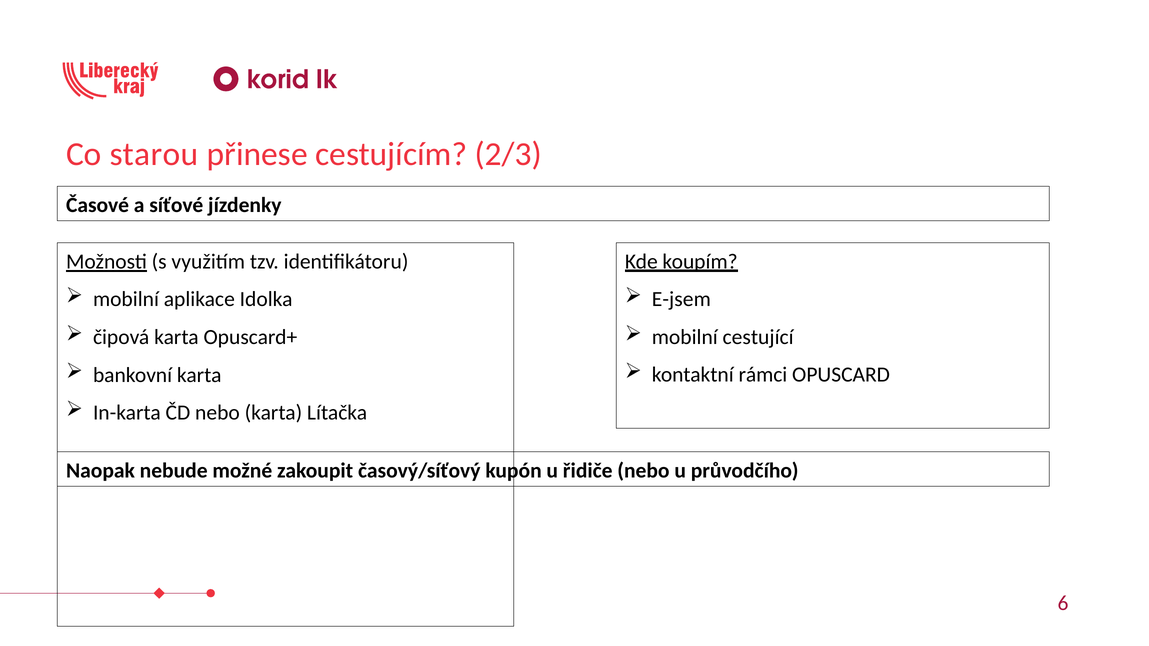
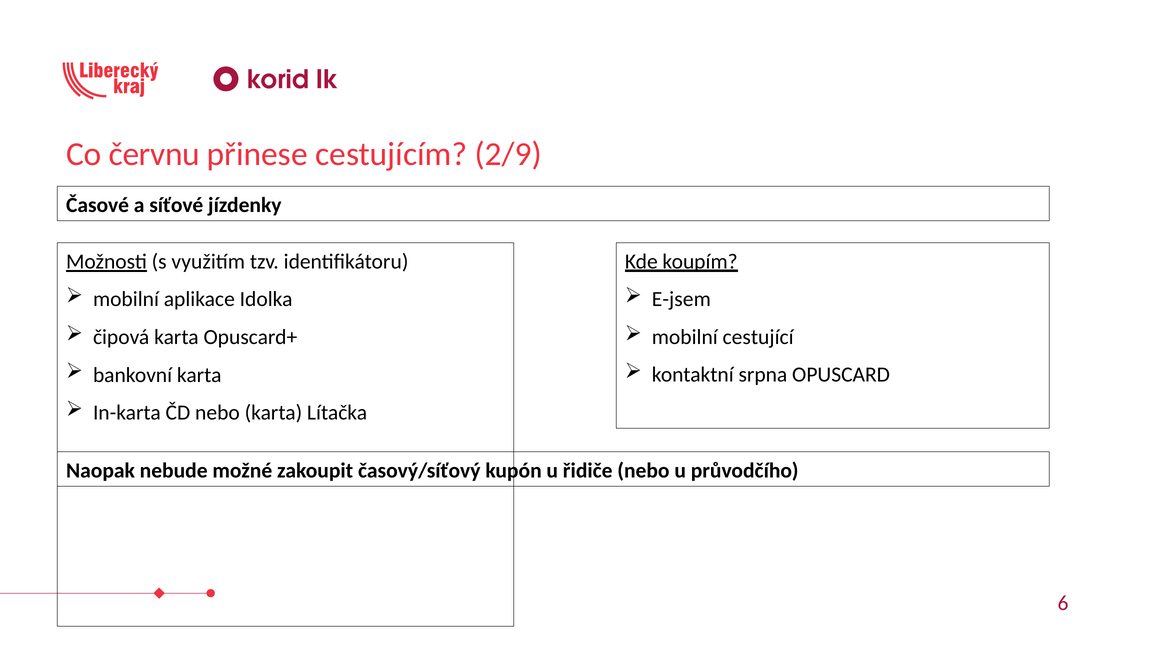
starou: starou -> červnu
2/3: 2/3 -> 2/9
rámci: rámci -> srpna
